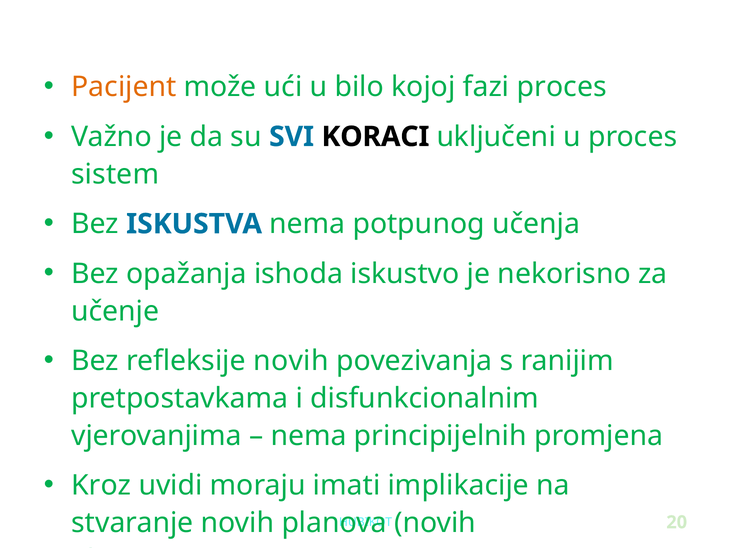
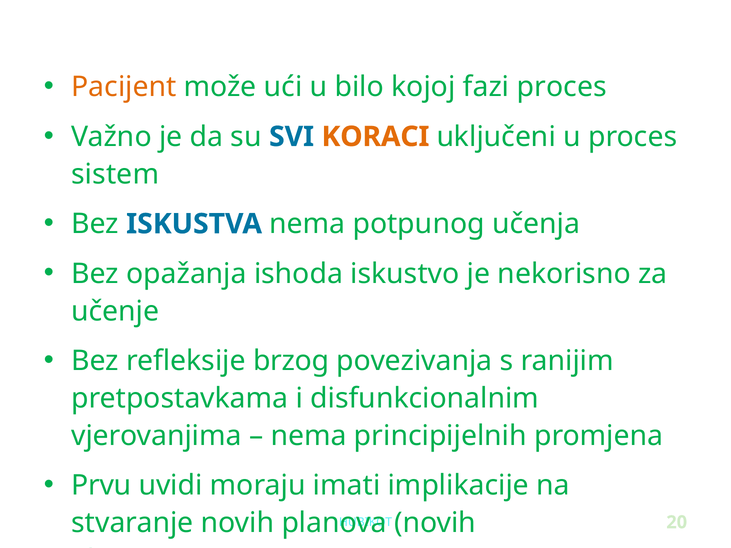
KORACI colour: black -> orange
refleksije novih: novih -> brzog
Kroz: Kroz -> Prvu
